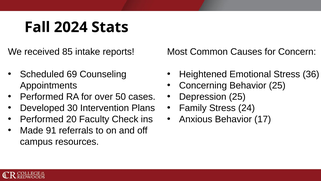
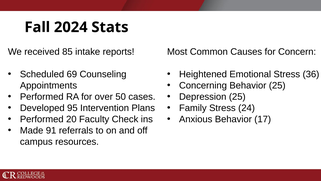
30: 30 -> 95
